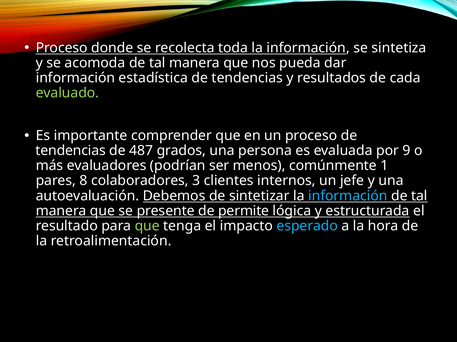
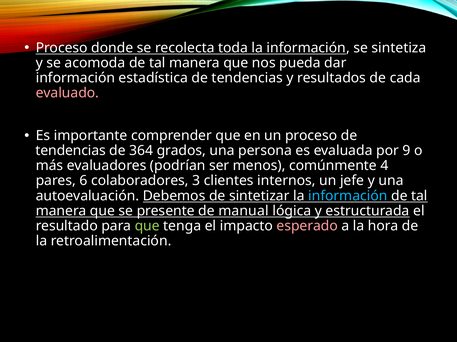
evaluado colour: light green -> pink
487: 487 -> 364
1: 1 -> 4
8: 8 -> 6
permite: permite -> manual
esperado colour: light blue -> pink
